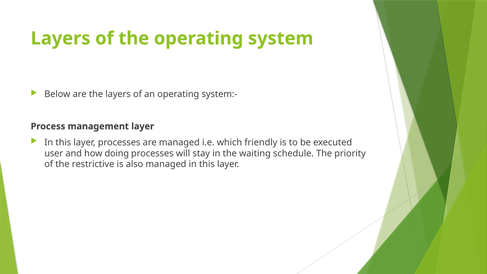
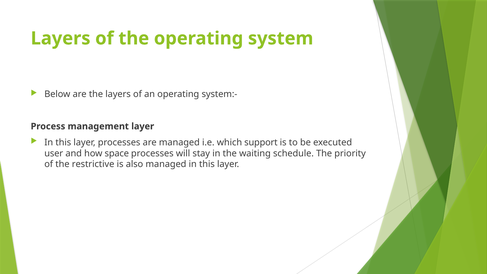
friendly: friendly -> support
doing: doing -> space
